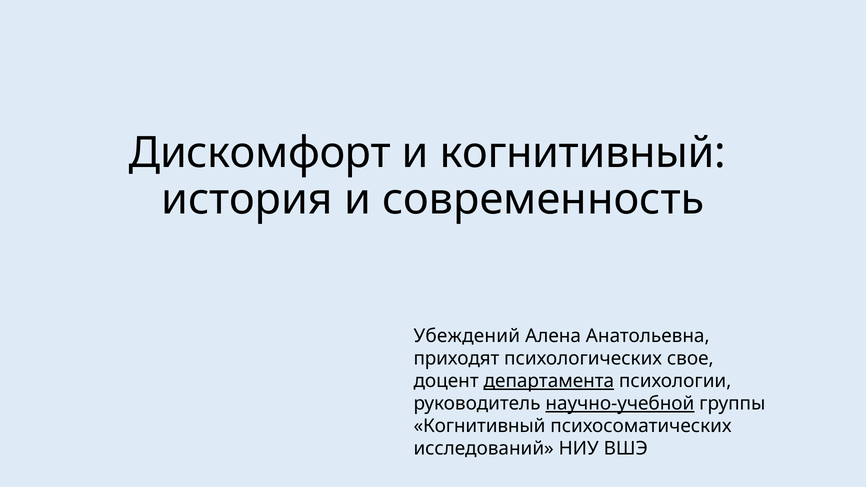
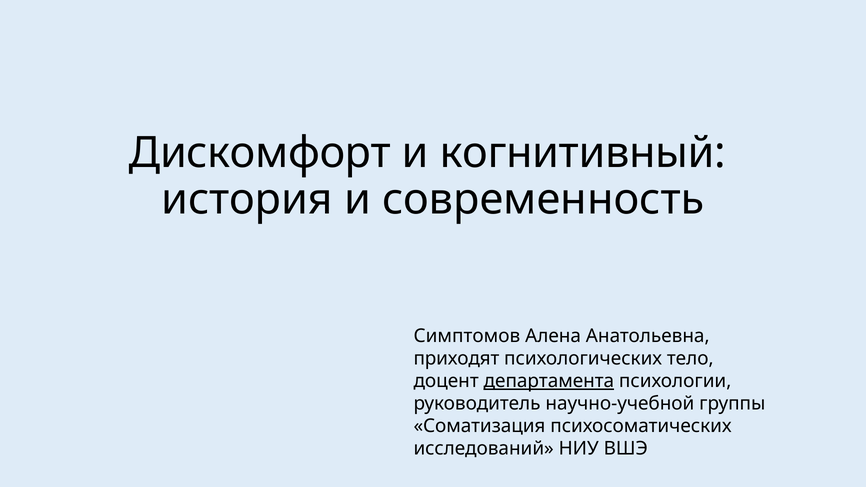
Убеждений: Убеждений -> Симптомов
свое: свое -> тело
научно-учебной underline: present -> none
Когнитивный at (479, 426): Когнитивный -> Соматизация
